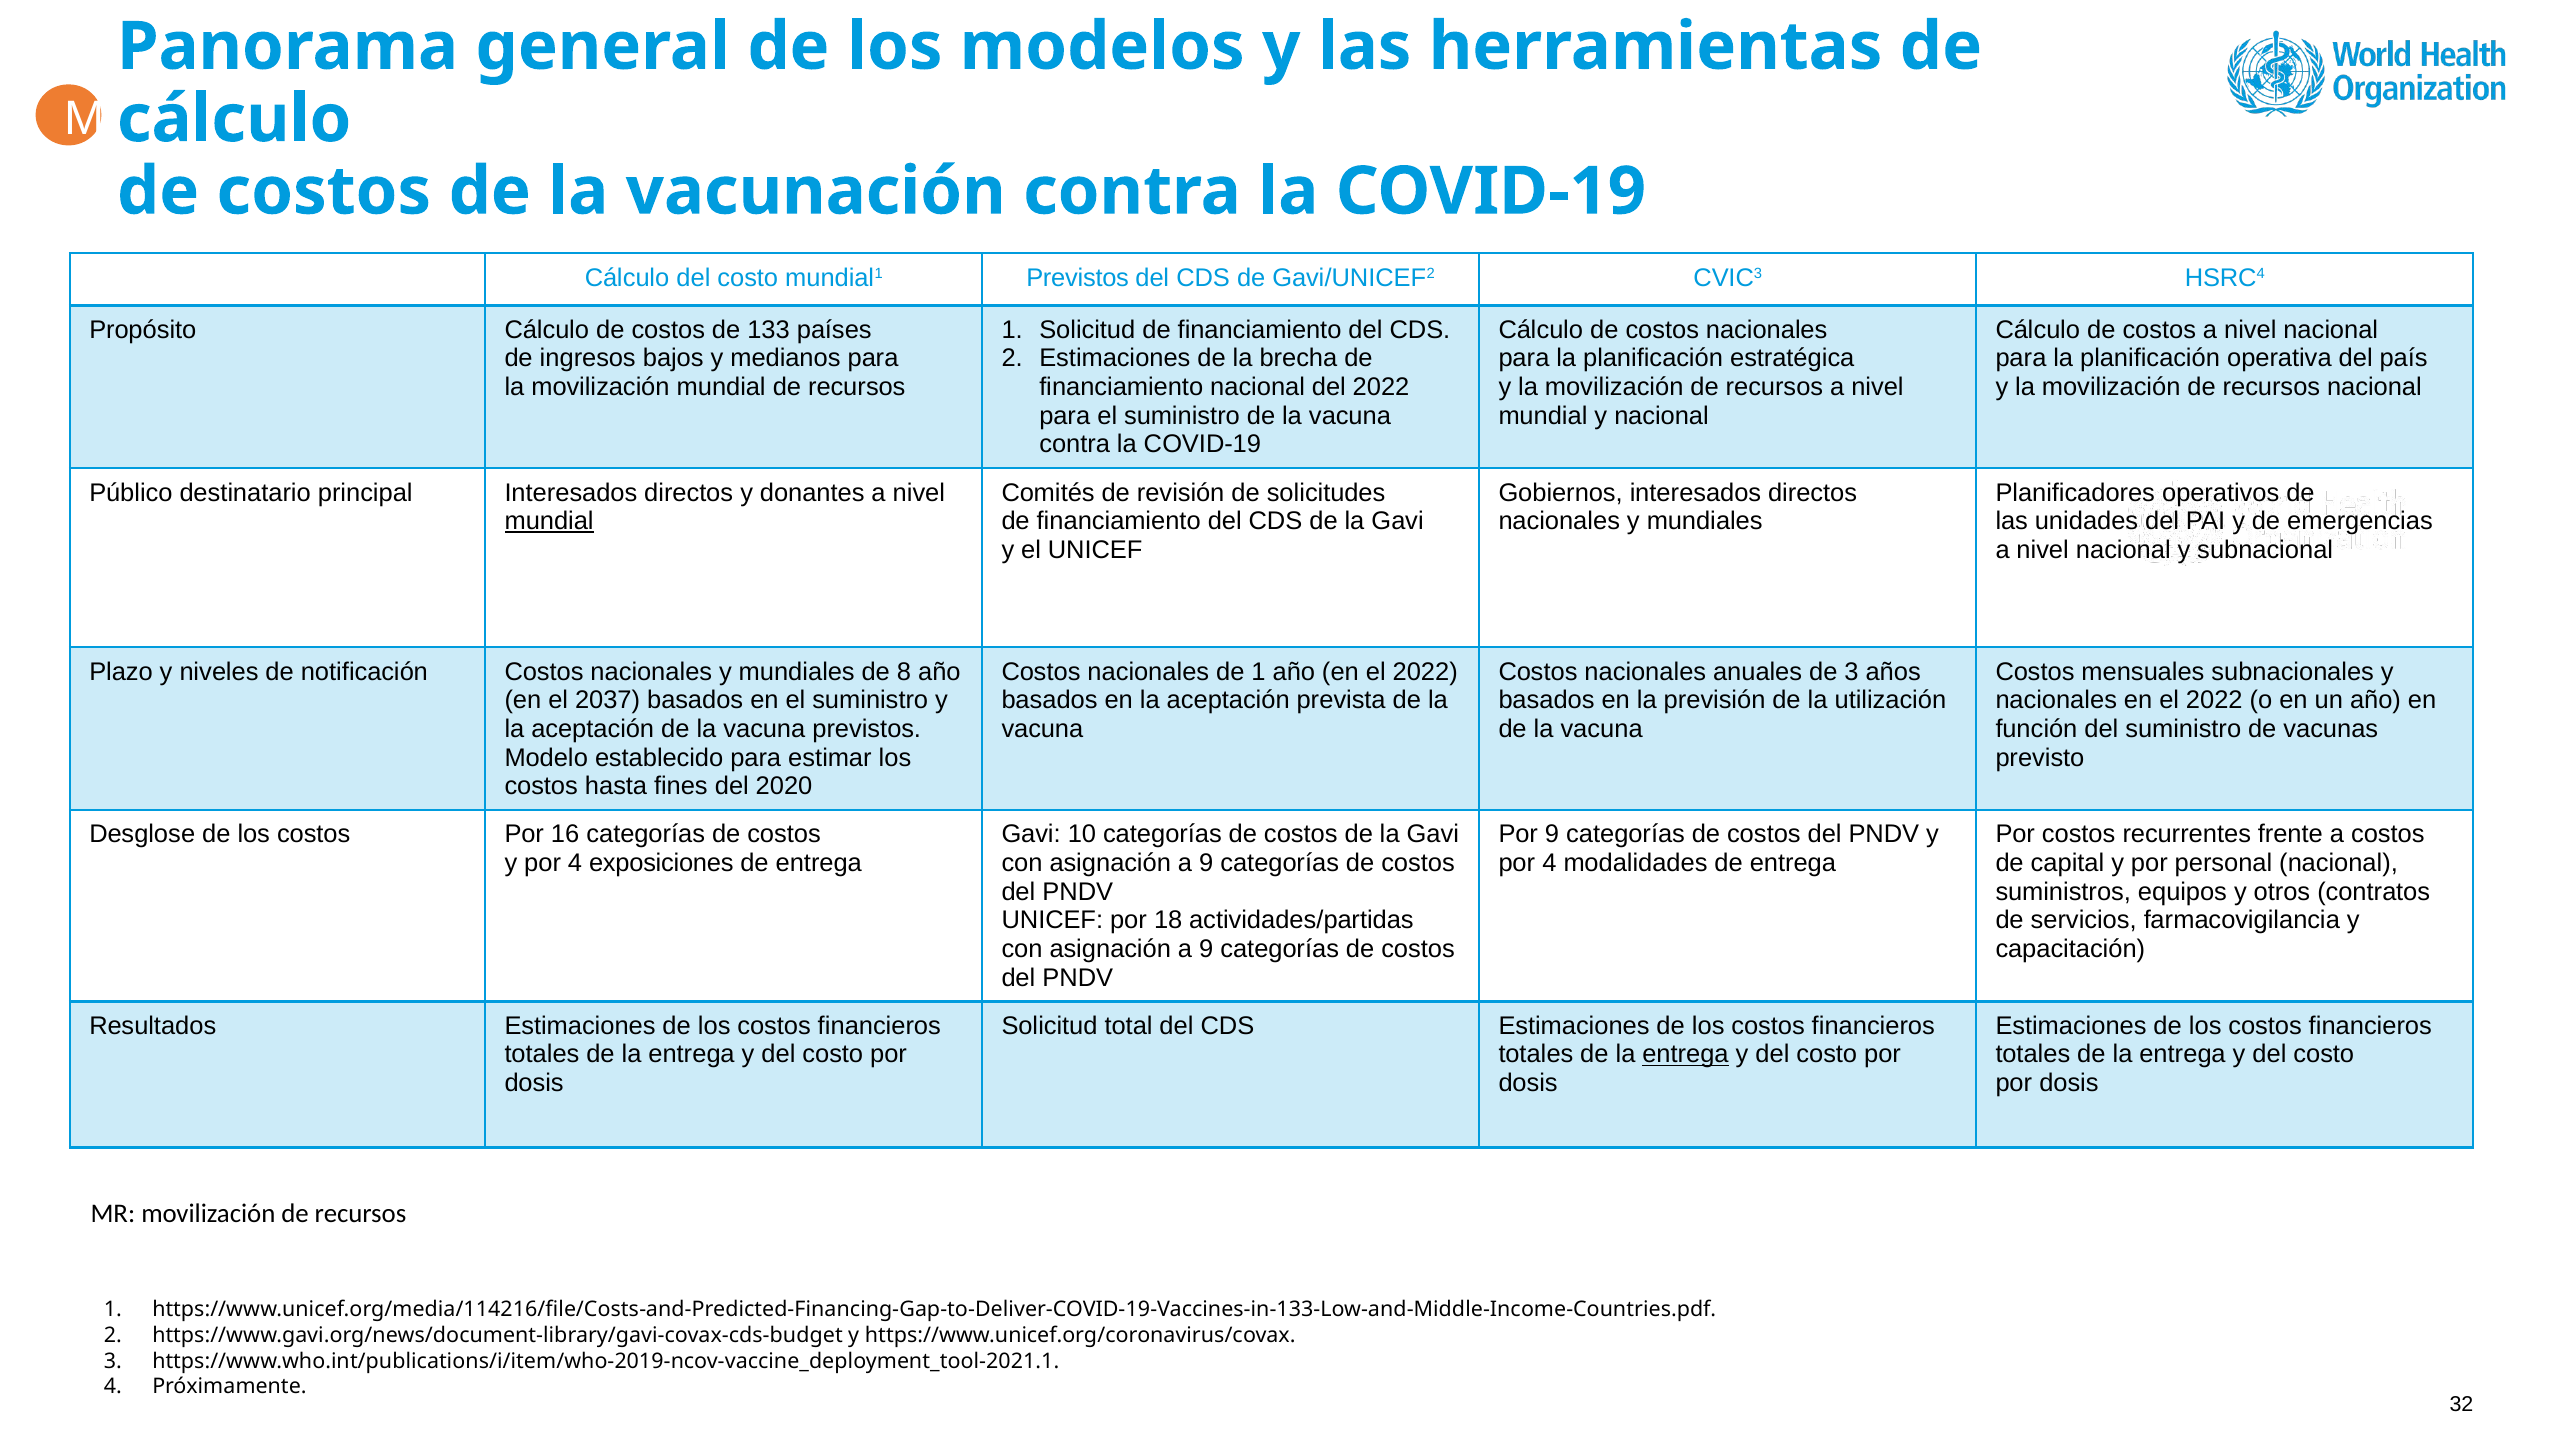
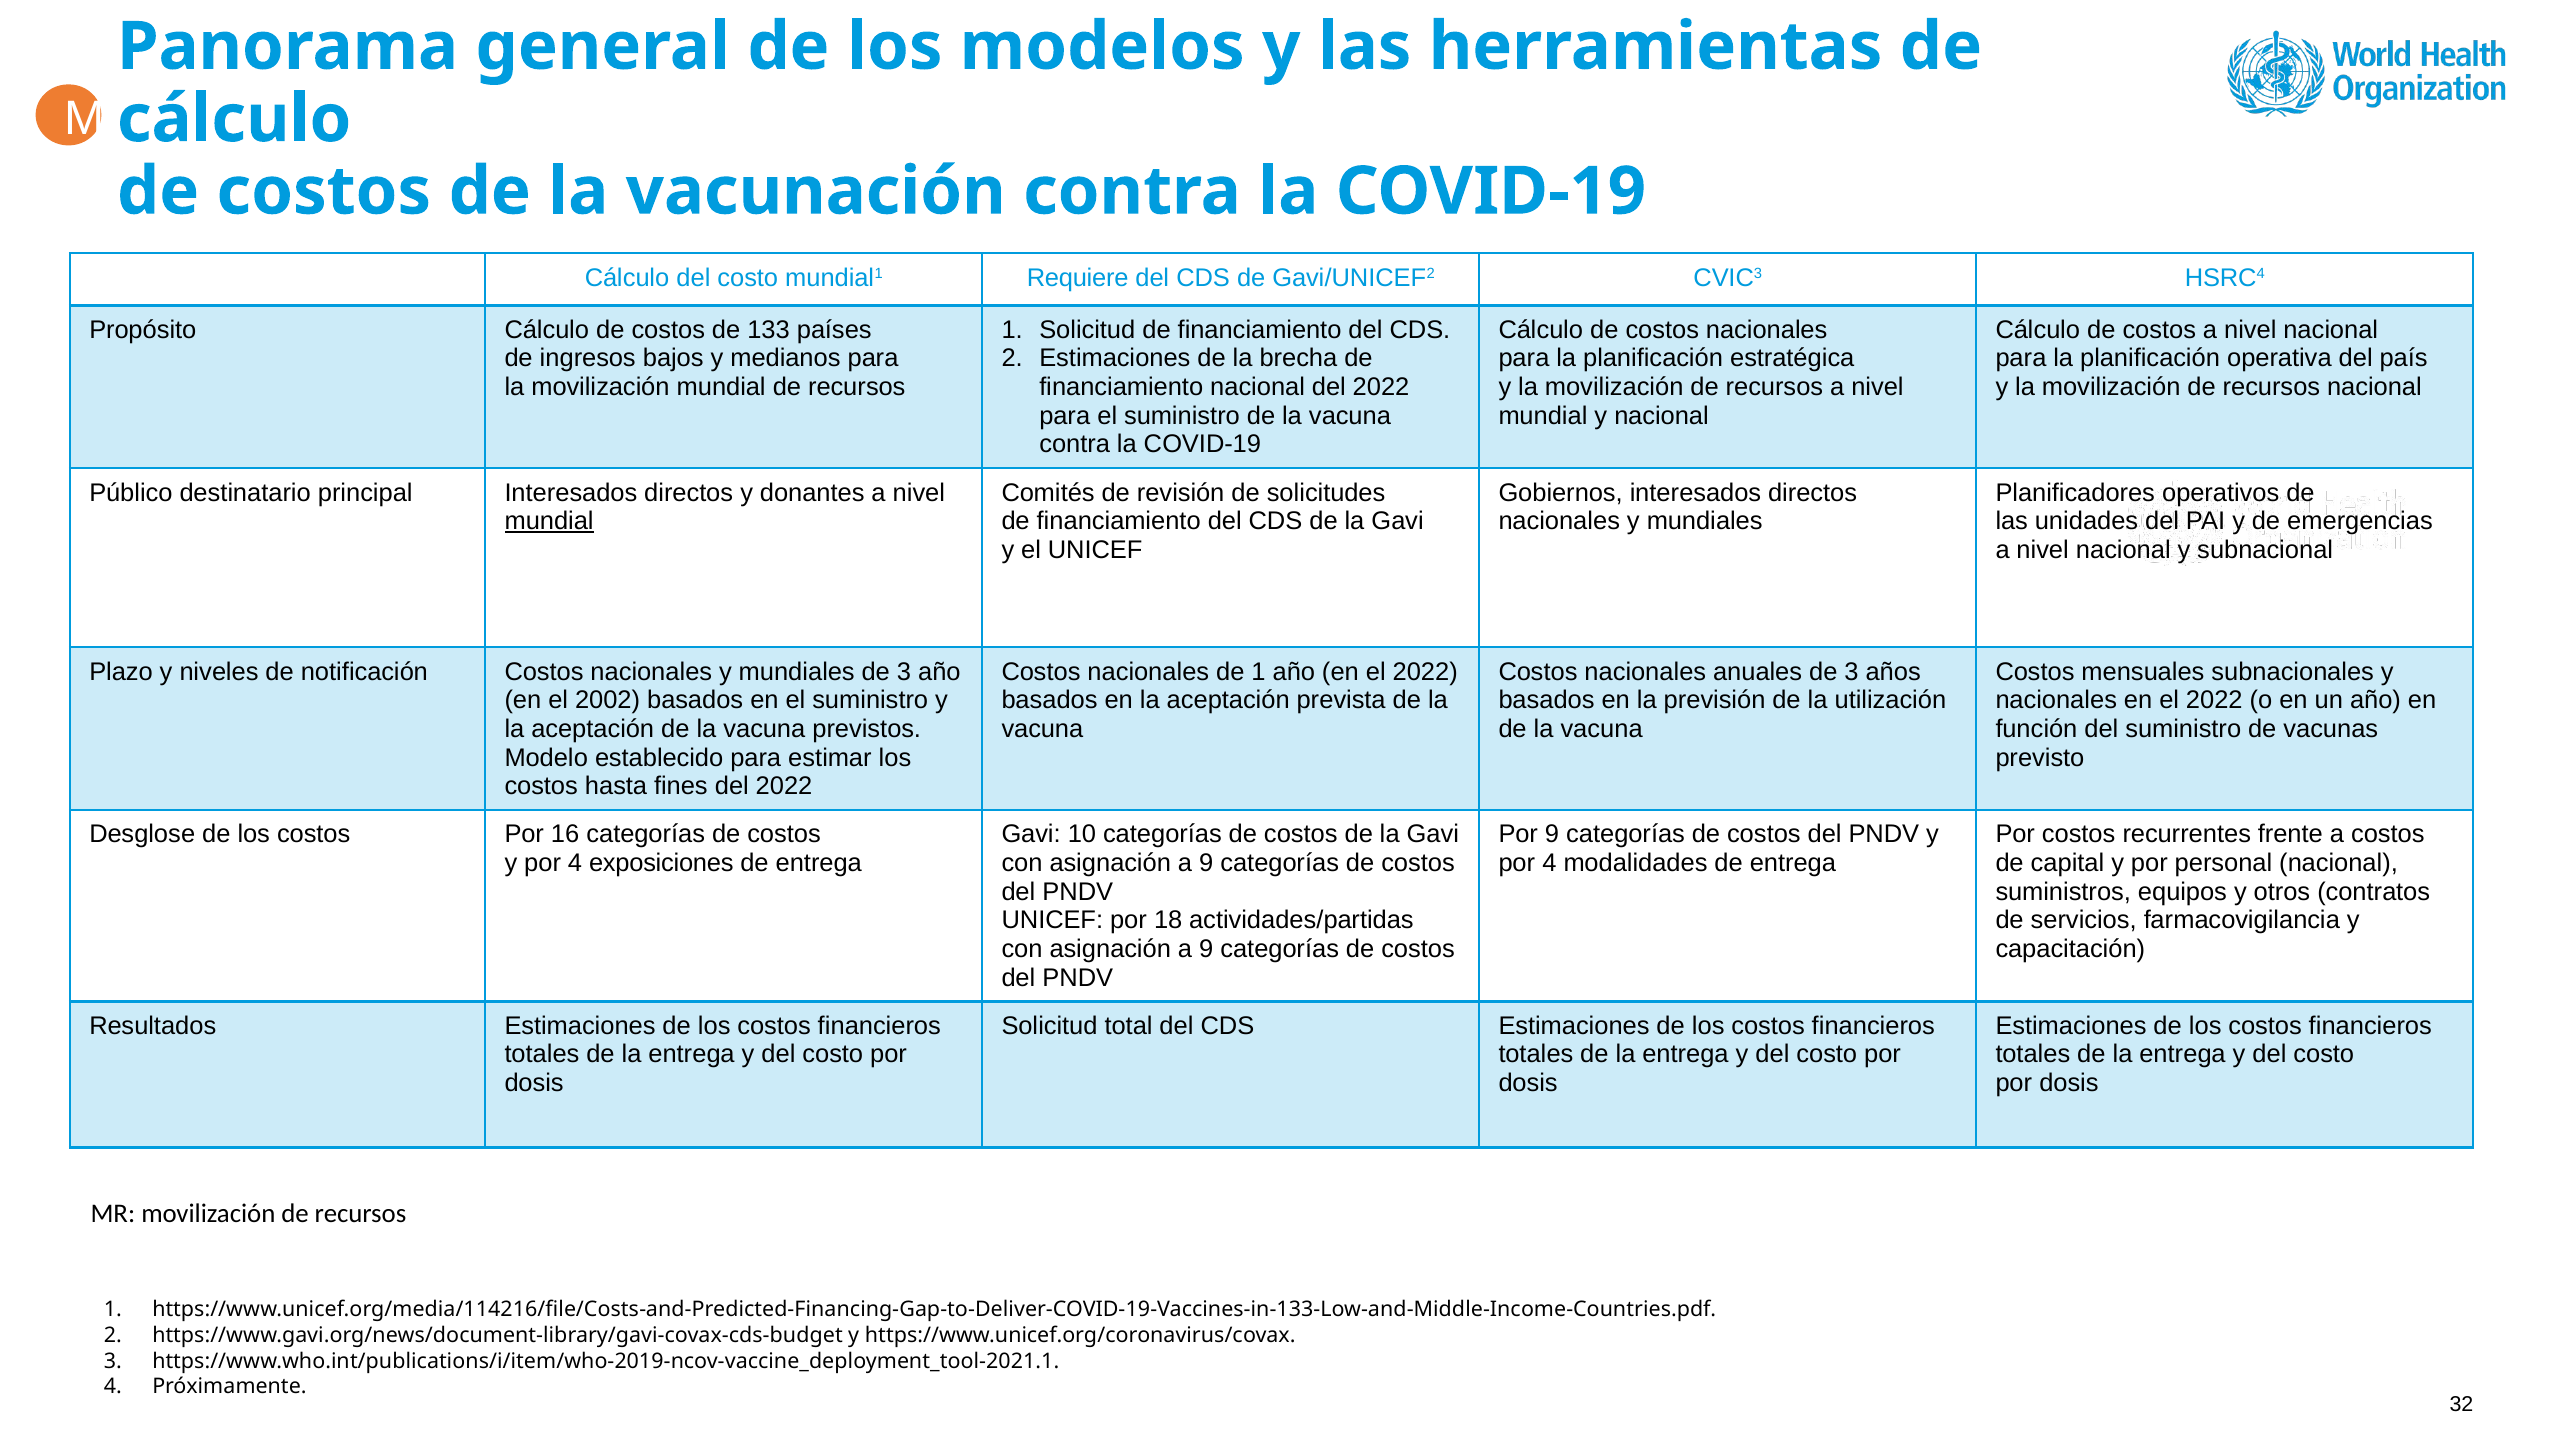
mundial1 Previstos: Previstos -> Requiere
mundiales de 8: 8 -> 3
2037: 2037 -> 2002
fines del 2020: 2020 -> 2022
entrega at (1685, 1054) underline: present -> none
